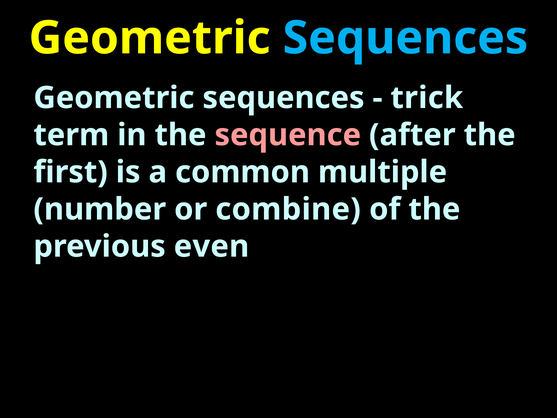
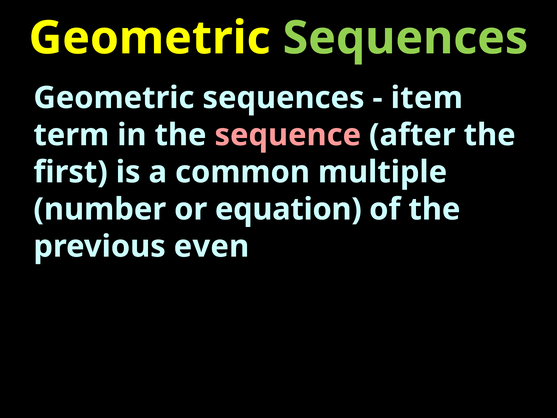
Sequences at (405, 38) colour: light blue -> light green
trick: trick -> item
combine: combine -> equation
